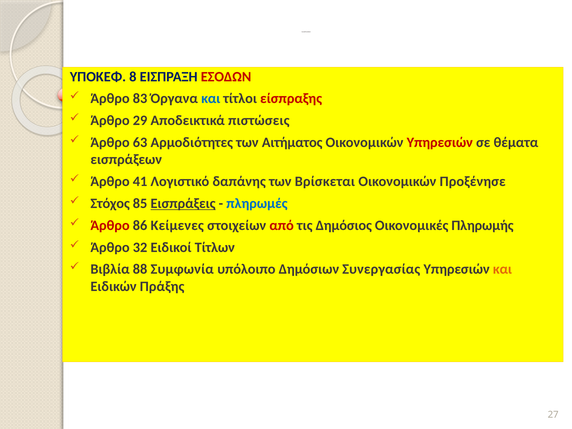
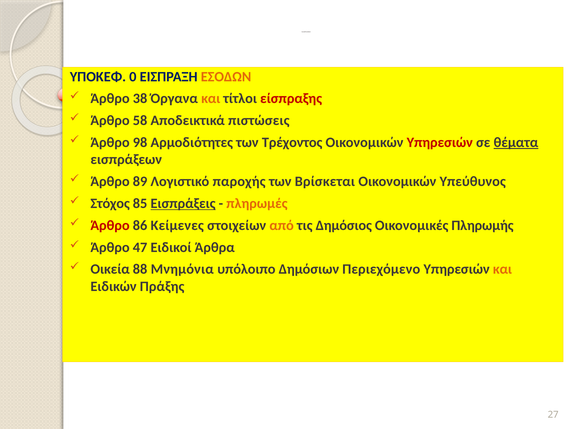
8: 8 -> 0
ΕΣΟΔΩΝ colour: red -> orange
83: 83 -> 38
και at (211, 99) colour: blue -> orange
29: 29 -> 58
63: 63 -> 98
Αιτήματος: Αιτήματος -> Τρέχοντος
θέματα underline: none -> present
41: 41 -> 89
δαπάνης: δαπάνης -> παροχής
Προξένησε: Προξένησε -> Υπεύθυνος
πληρωμές colour: blue -> orange
από colour: red -> orange
32: 32 -> 47
Τίτλων: Τίτλων -> Άρθρα
Βιβλία: Βιβλία -> Οικεία
Συμφωνία: Συμφωνία -> Μνημόνια
Συνεργασίας: Συνεργασίας -> Περιεχόμενο
